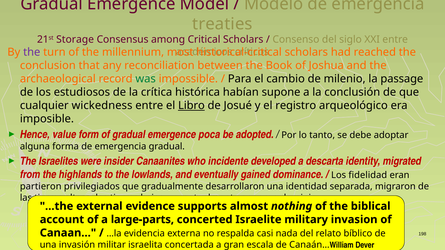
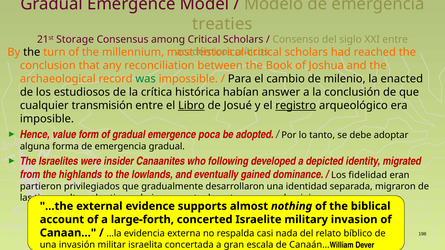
the at (32, 52) colour: purple -> black
passage: passage -> enacted
supone: supone -> answer
wickedness: wickedness -> transmisión
registro underline: none -> present
incidente: incidente -> following
descarta: descarta -> depicted
large-parts: large-parts -> large-forth
